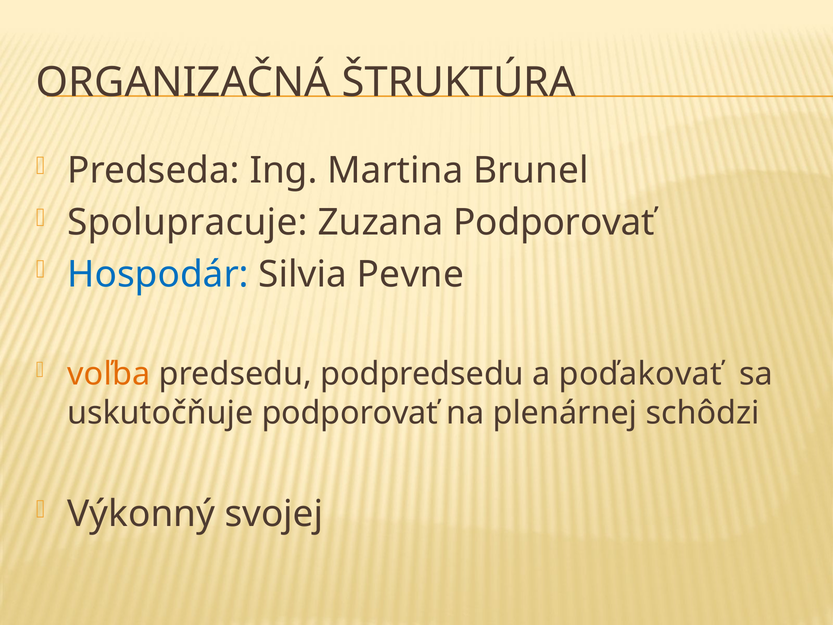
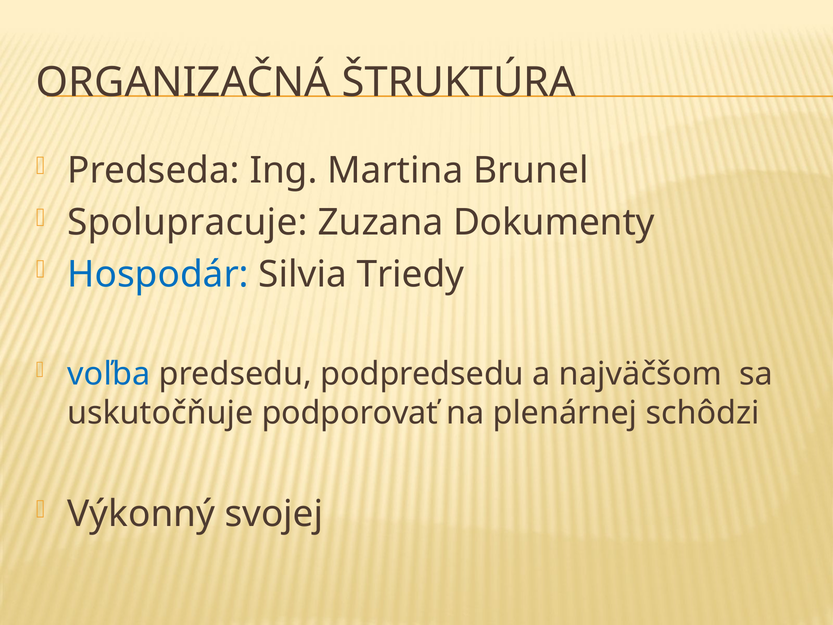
Zuzana Podporovať: Podporovať -> Dokumenty
Pevne: Pevne -> Triedy
voľba colour: orange -> blue
poďakovať: poďakovať -> najväčšom
